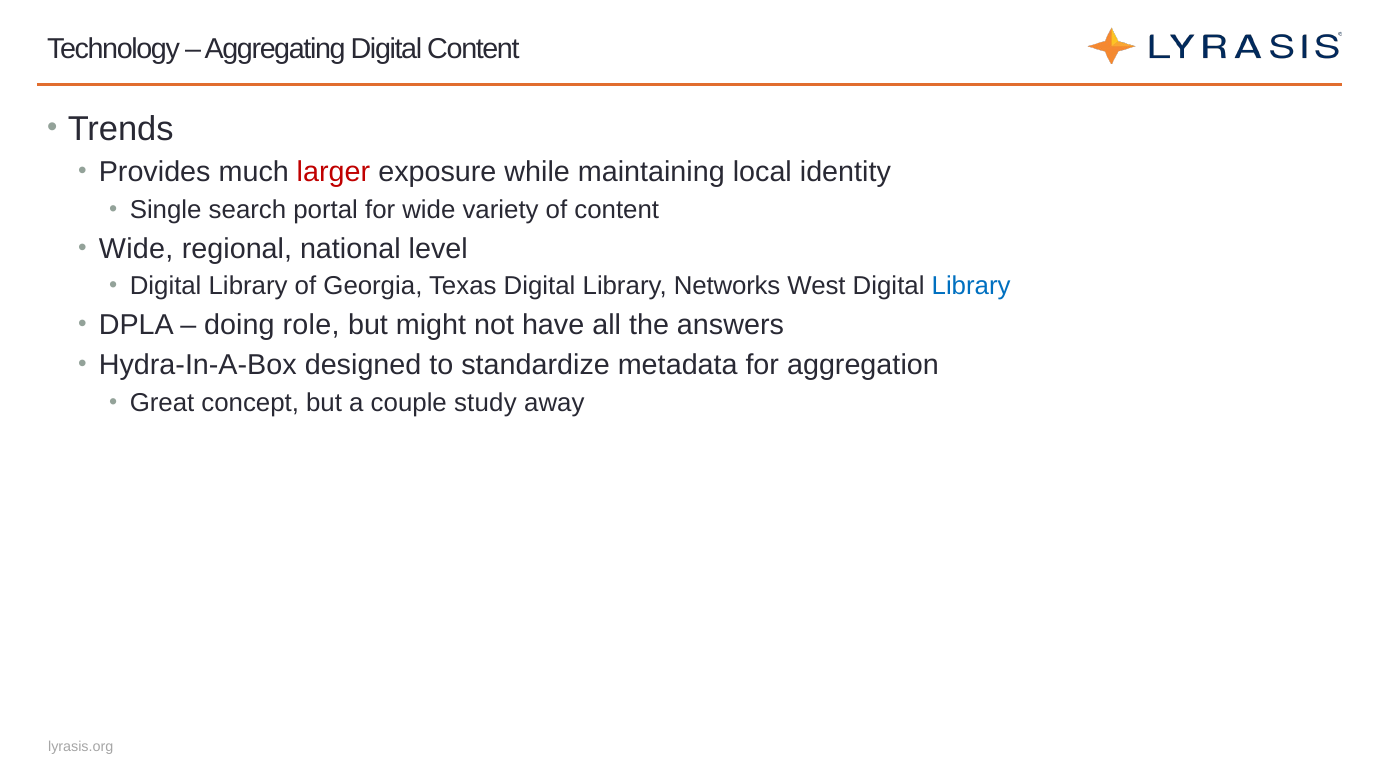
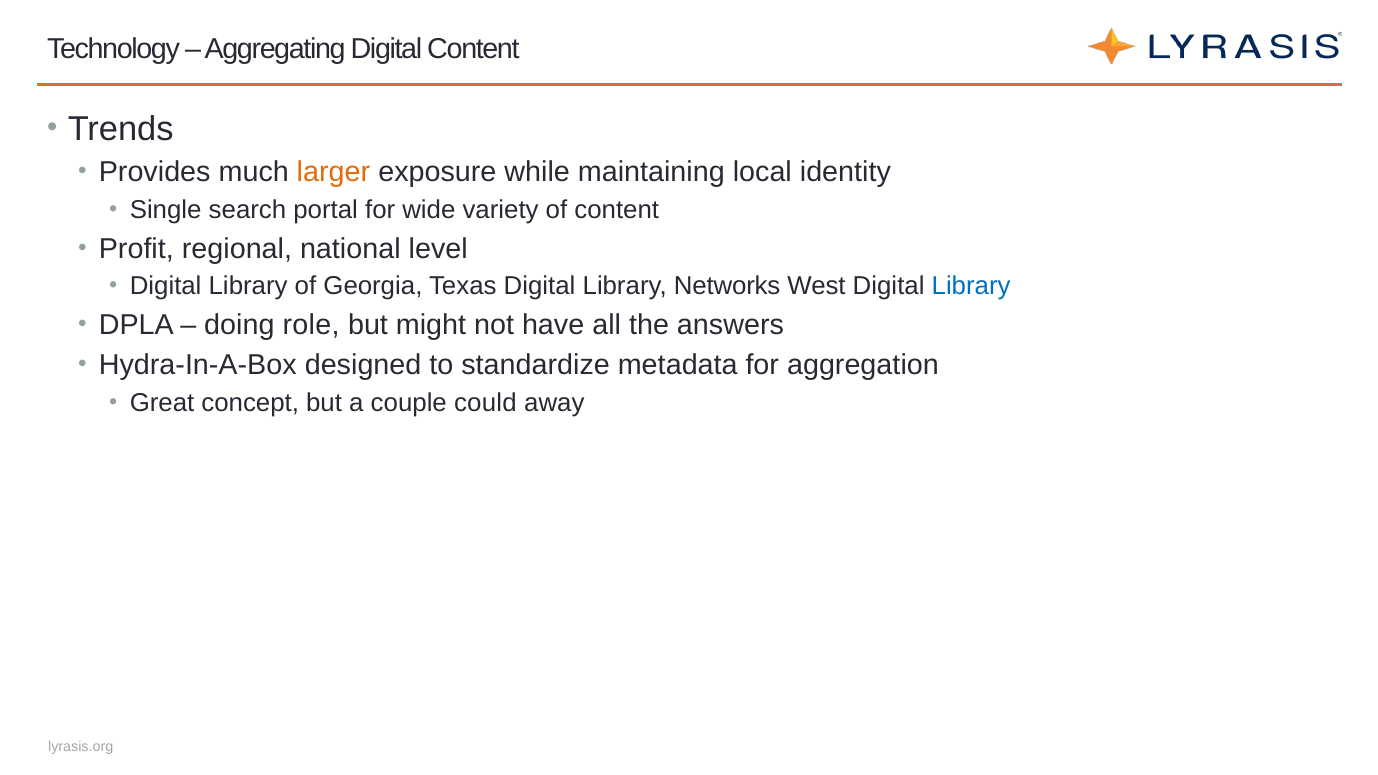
larger colour: red -> orange
Wide at (136, 249): Wide -> Profit
study: study -> could
